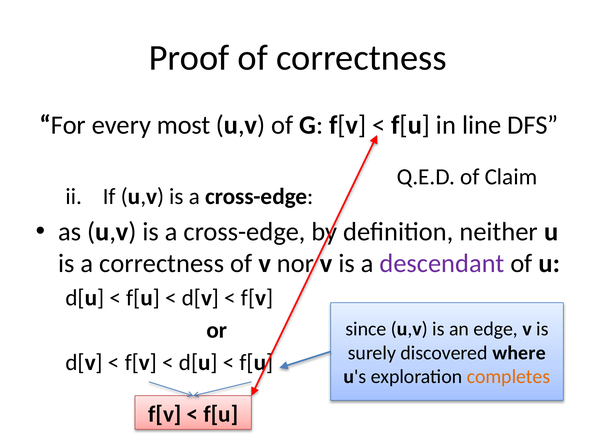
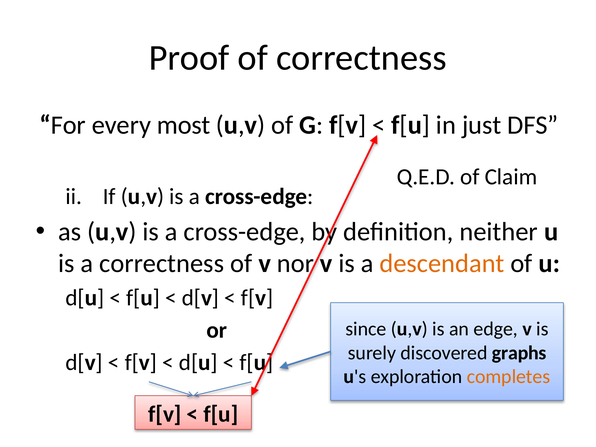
line: line -> just
descendant colour: purple -> orange
where: where -> graphs
